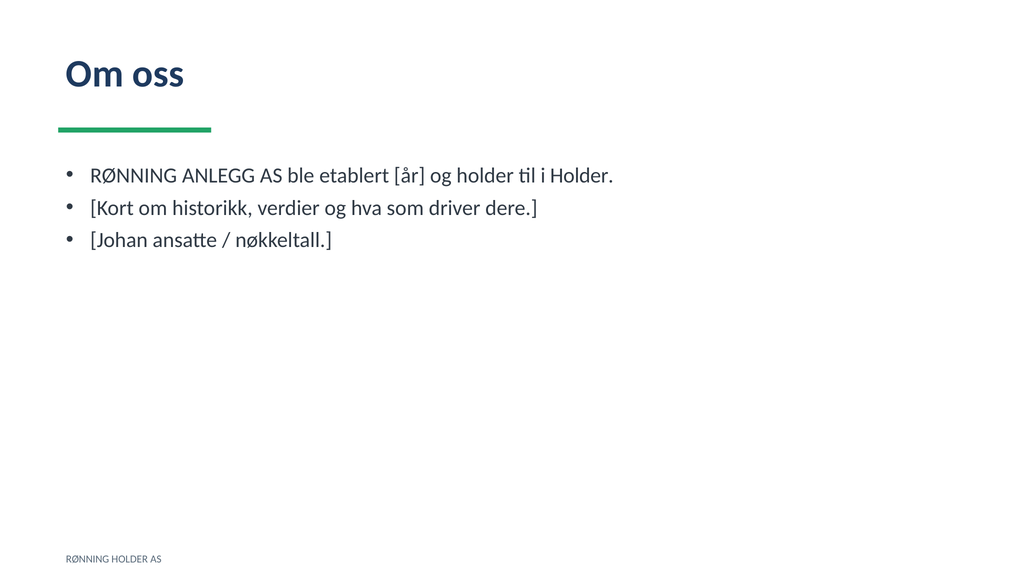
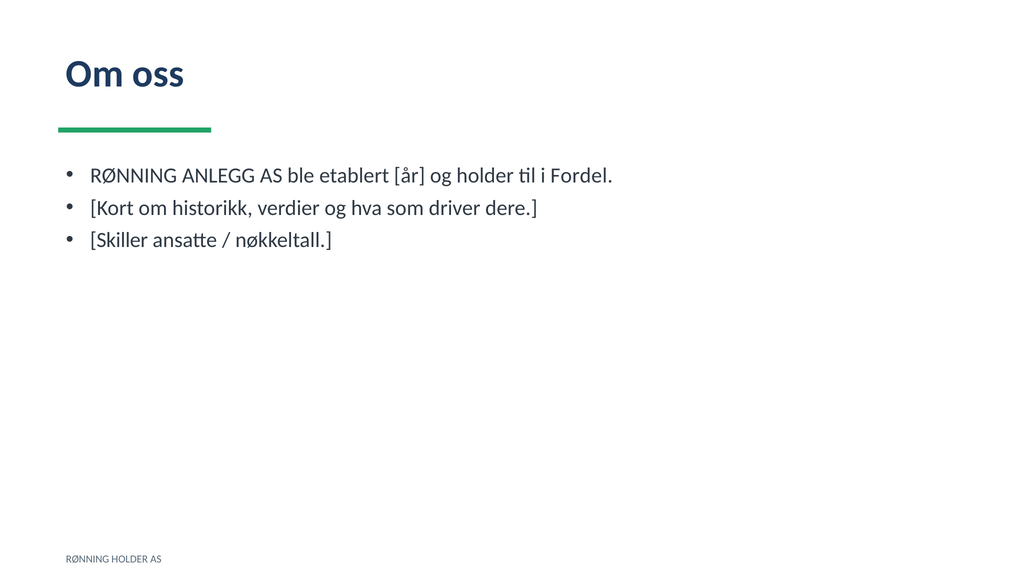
i Holder: Holder -> Fordel
Johan: Johan -> Skiller
